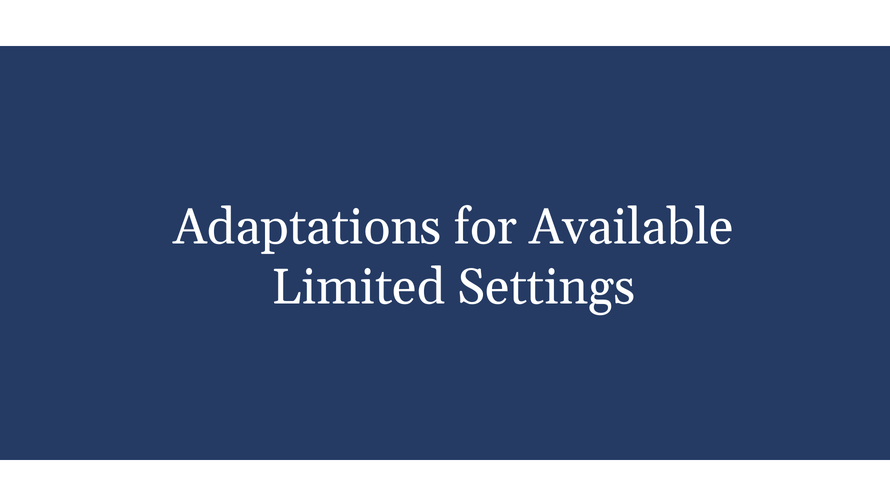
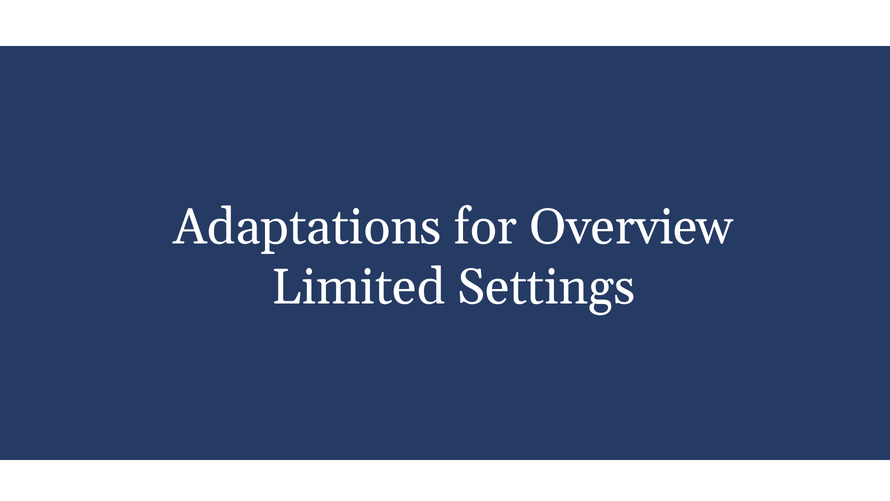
Available: Available -> Overview
